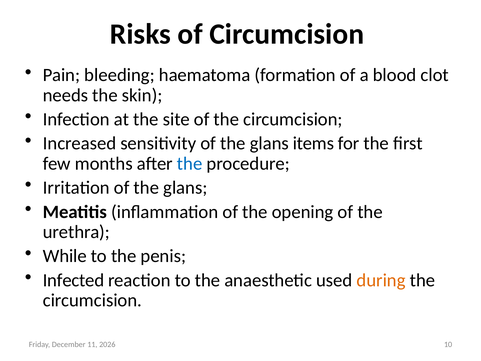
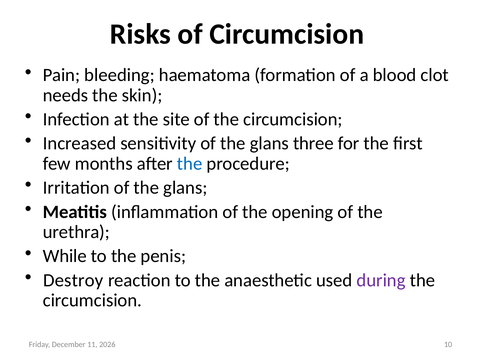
items: items -> three
Infected: Infected -> Destroy
during colour: orange -> purple
